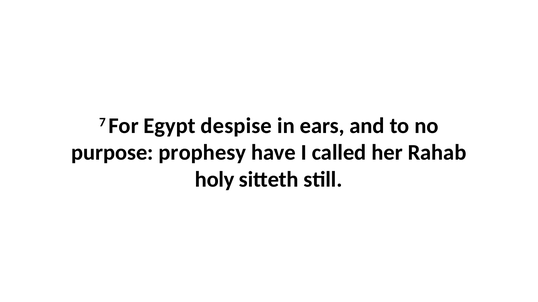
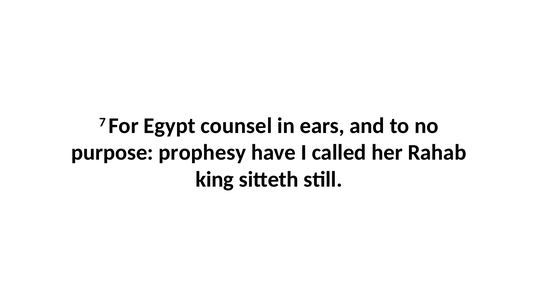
despise: despise -> counsel
holy: holy -> king
